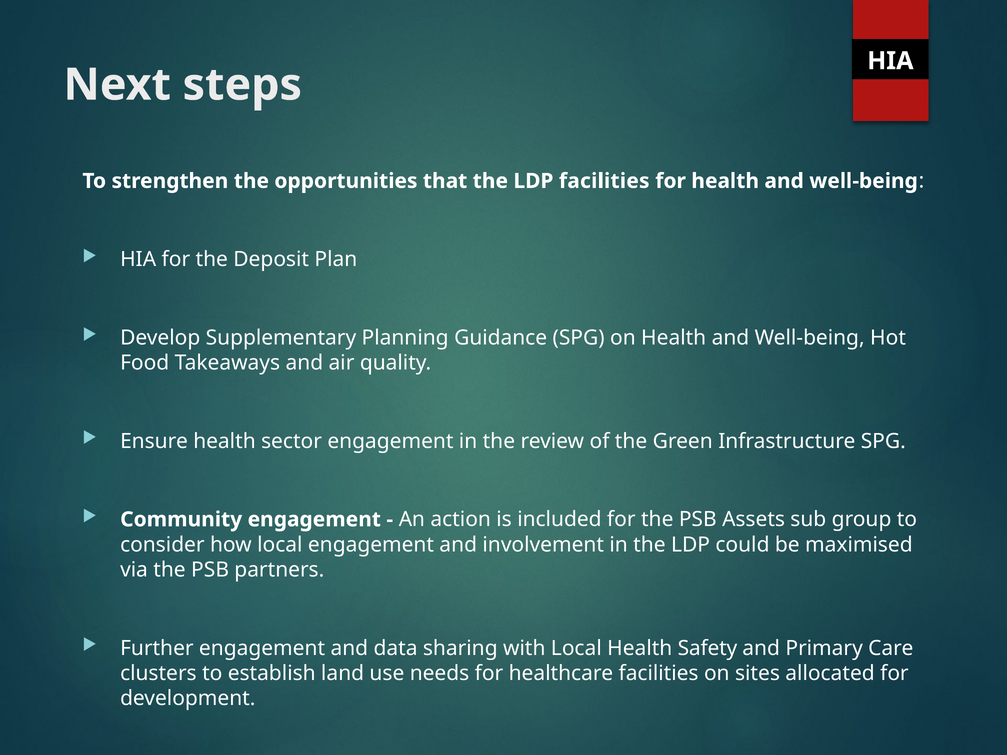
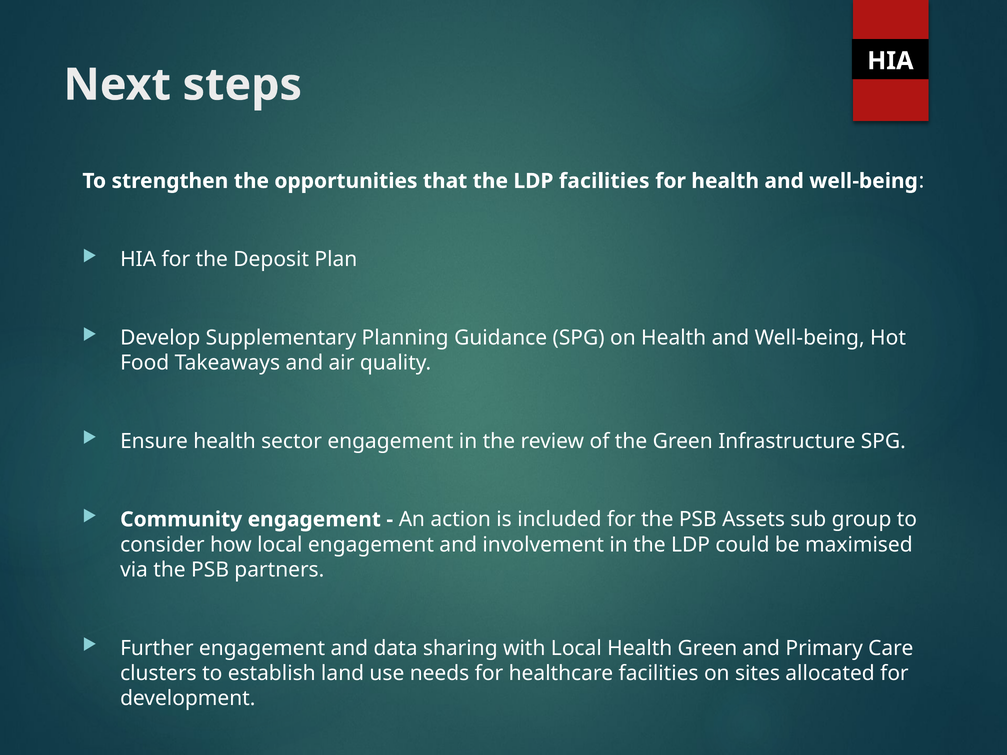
Health Safety: Safety -> Green
